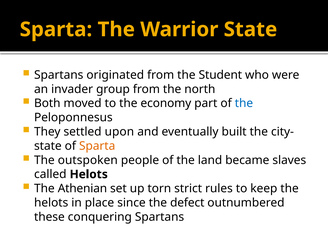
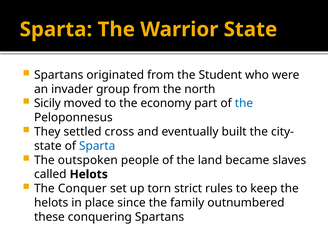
Both: Both -> Sicily
upon: upon -> cross
Sparta at (97, 146) colour: orange -> blue
Athenian: Athenian -> Conquer
defect: defect -> family
